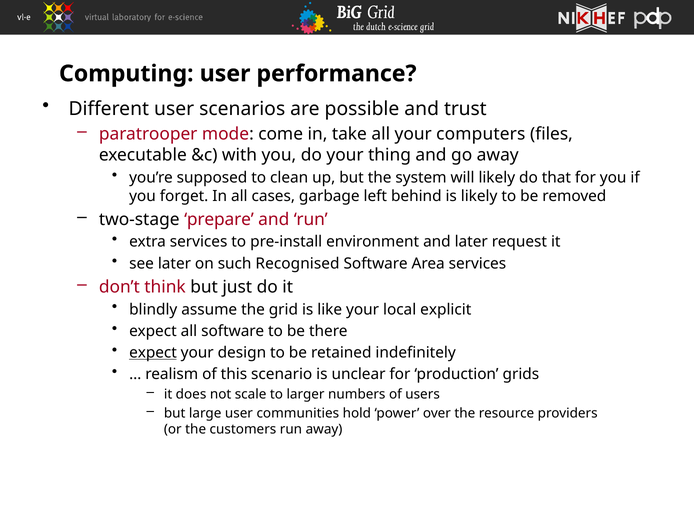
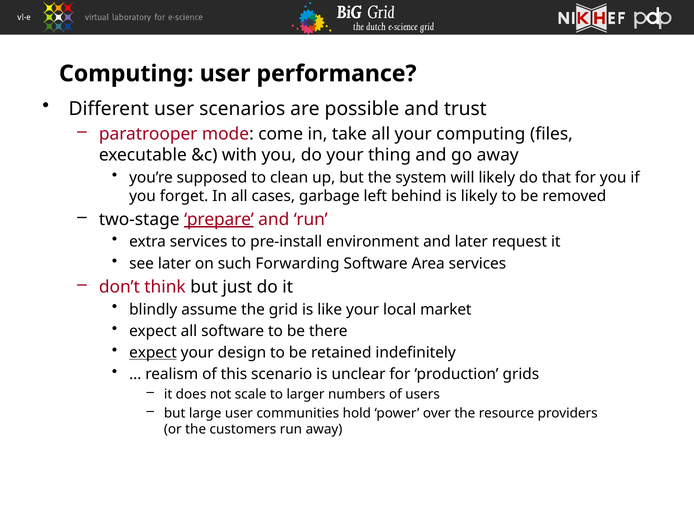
your computers: computers -> computing
prepare underline: none -> present
Recognised: Recognised -> Forwarding
explicit: explicit -> market
